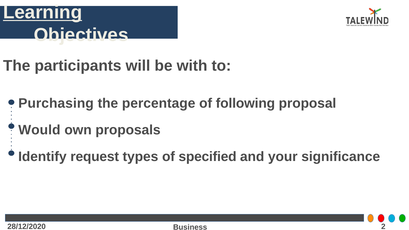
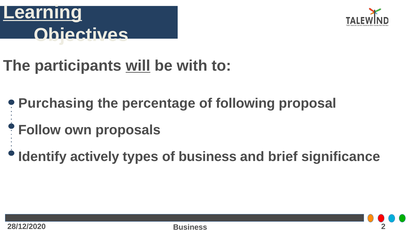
will underline: none -> present
Would: Would -> Follow
request: request -> actively
of specified: specified -> business
your: your -> brief
